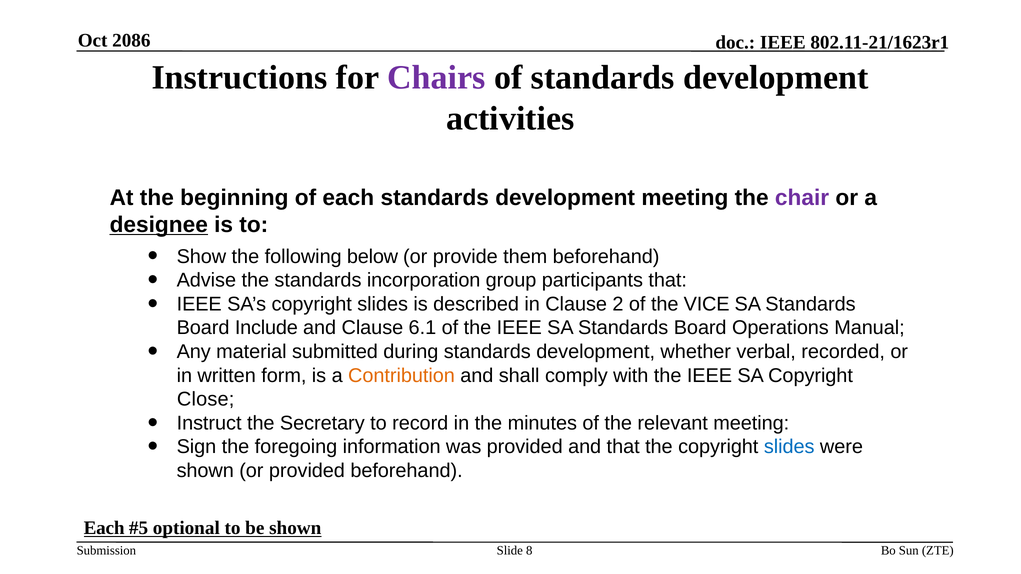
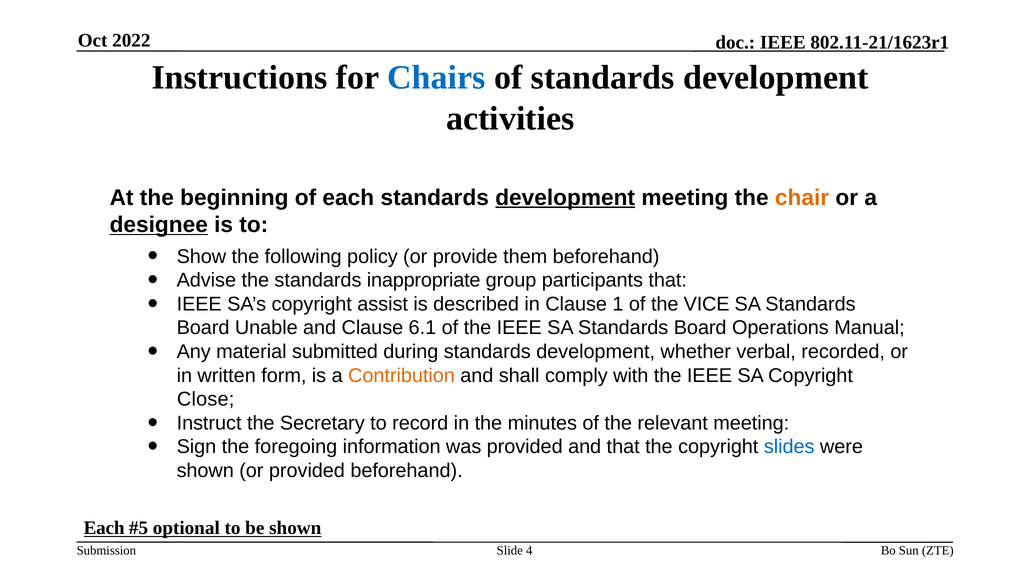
2086: 2086 -> 2022
Chairs colour: purple -> blue
development at (565, 198) underline: none -> present
chair colour: purple -> orange
below: below -> policy
incorporation: incorporation -> inappropriate
SA’s copyright slides: slides -> assist
2: 2 -> 1
Include: Include -> Unable
8: 8 -> 4
